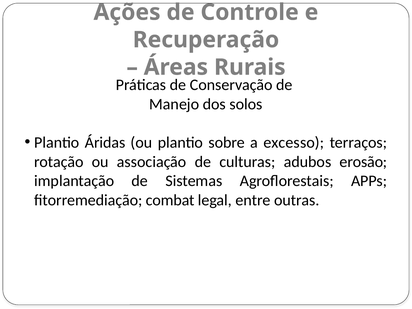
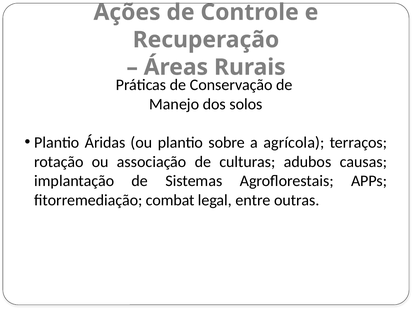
excesso: excesso -> agrícola
erosão: erosão -> causas
